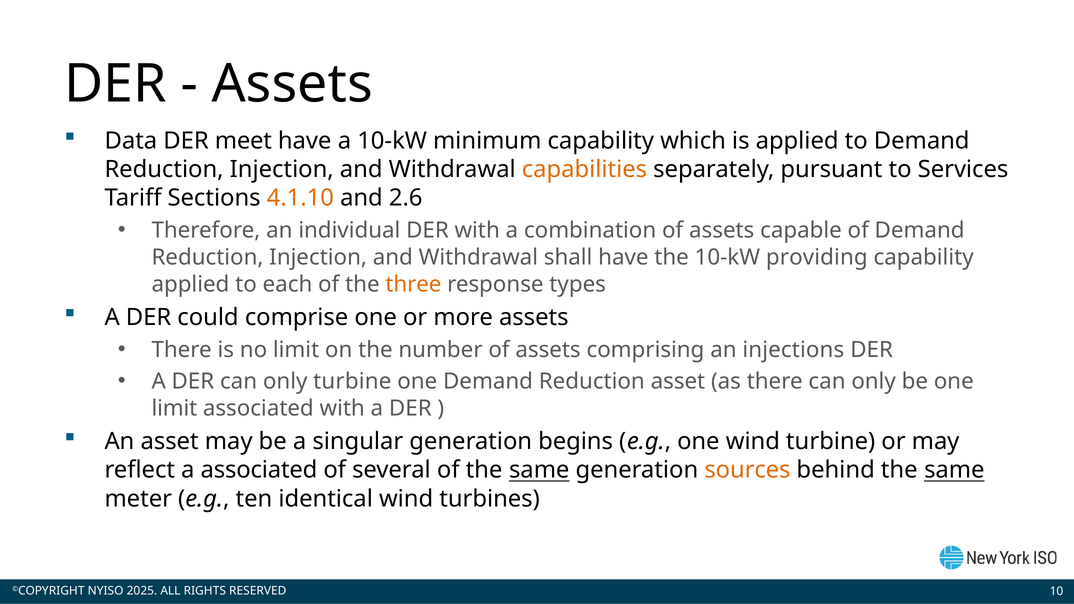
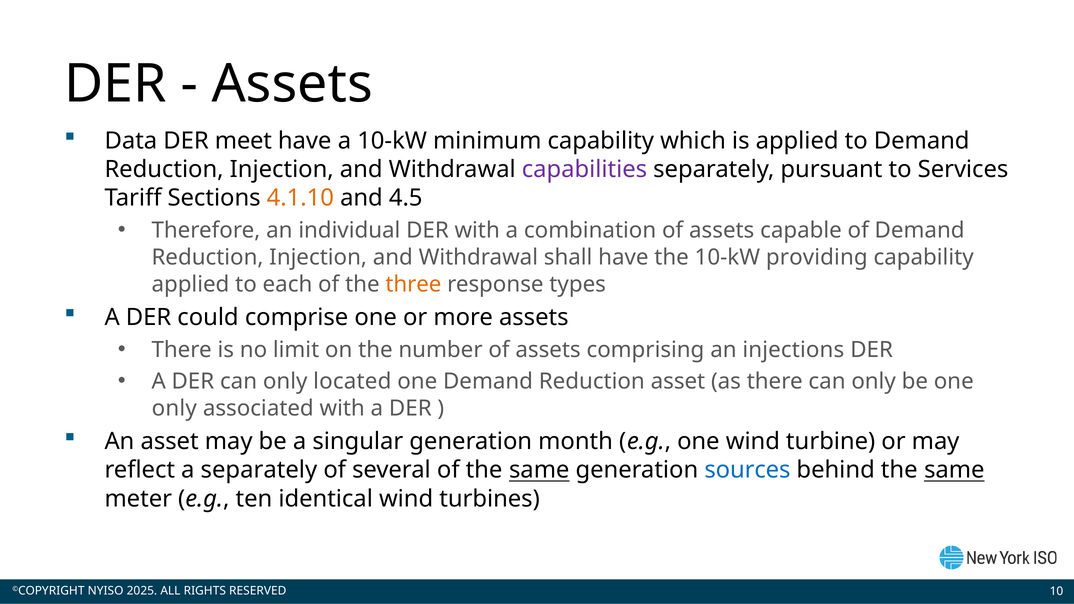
capabilities colour: orange -> purple
2.6: 2.6 -> 4.5
only turbine: turbine -> located
limit at (174, 408): limit -> only
begins: begins -> month
a associated: associated -> separately
sources colour: orange -> blue
